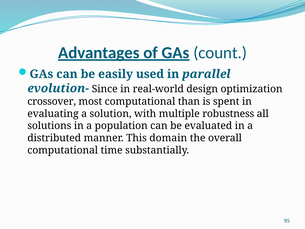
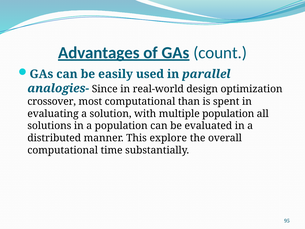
evolution-: evolution- -> analogies-
multiple robustness: robustness -> population
domain: domain -> explore
